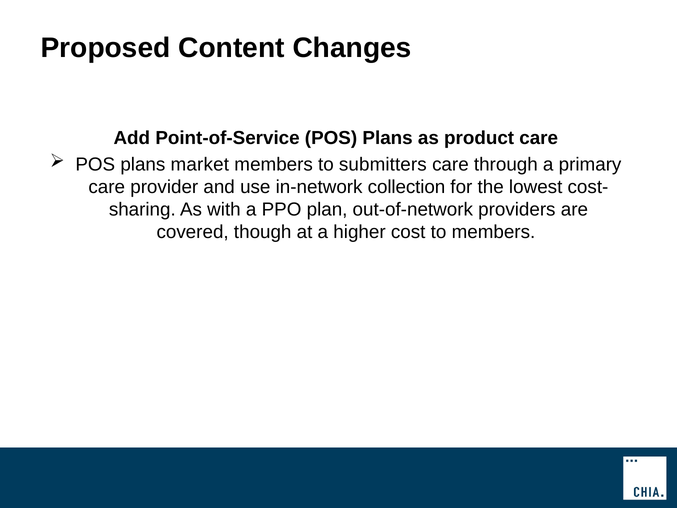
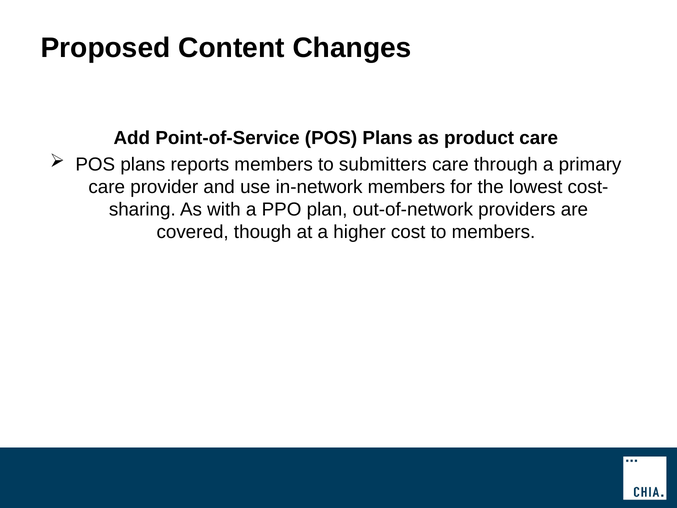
market: market -> reports
in-network collection: collection -> members
